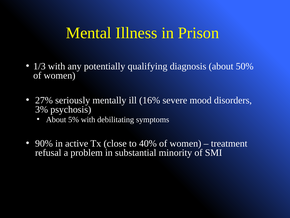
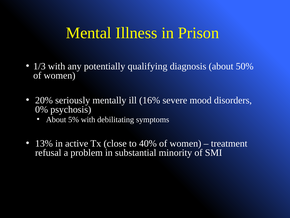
27%: 27% -> 20%
3%: 3% -> 0%
90%: 90% -> 13%
